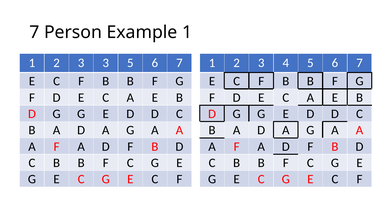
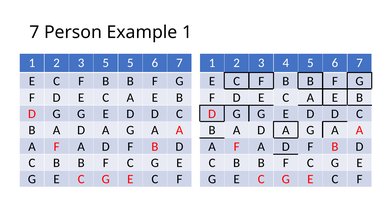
3 3: 3 -> 5
